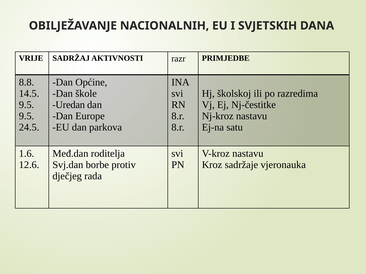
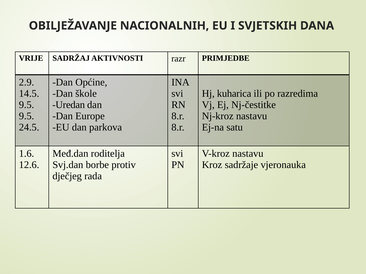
8.8: 8.8 -> 2.9
školskoj: školskoj -> kuharica
